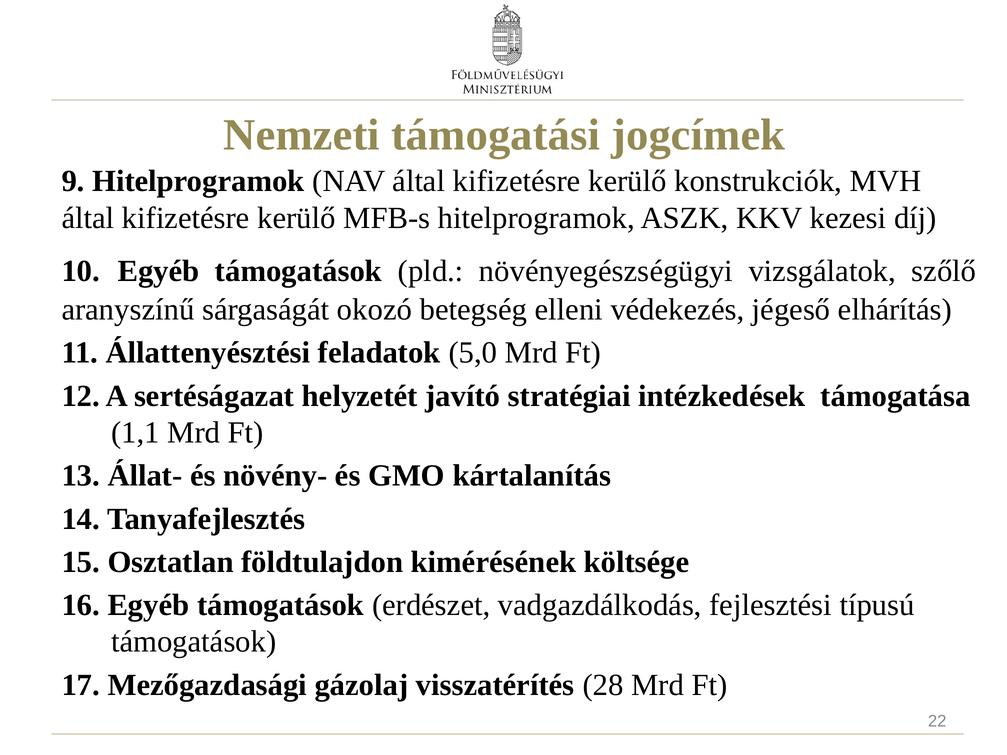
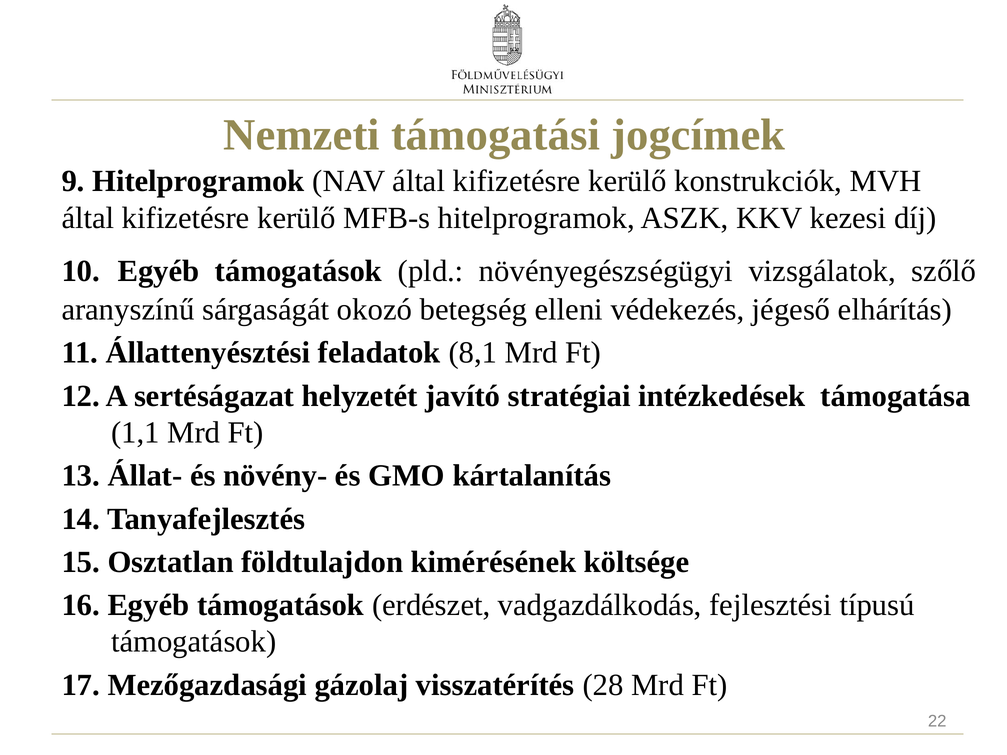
5,0: 5,0 -> 8,1
